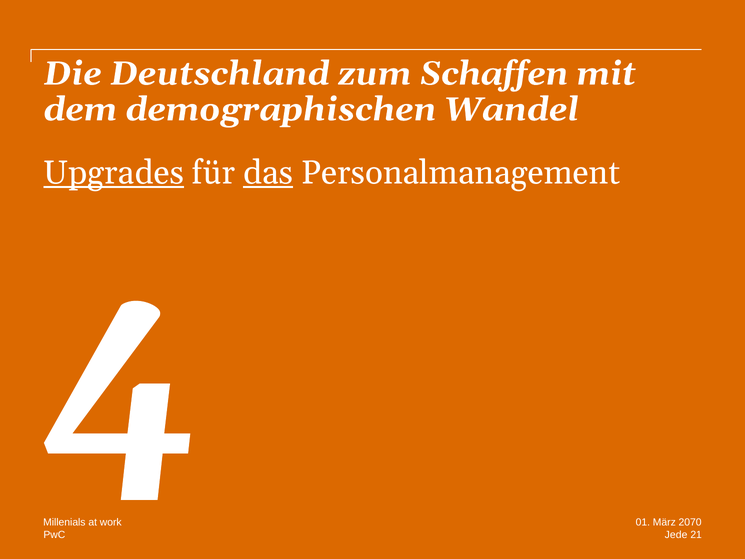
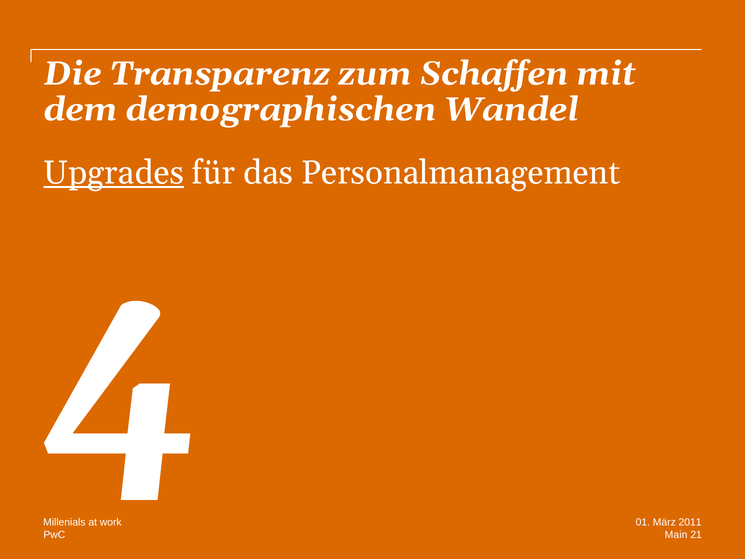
Deutschland: Deutschland -> Transparenz
das underline: present -> none
2070: 2070 -> 2011
Jede: Jede -> Main
